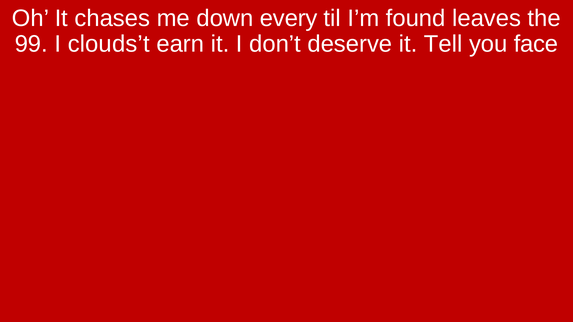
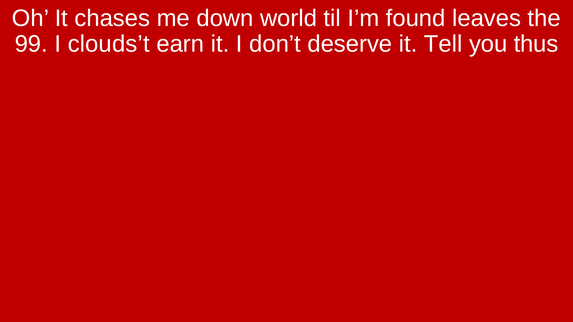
every: every -> world
face: face -> thus
